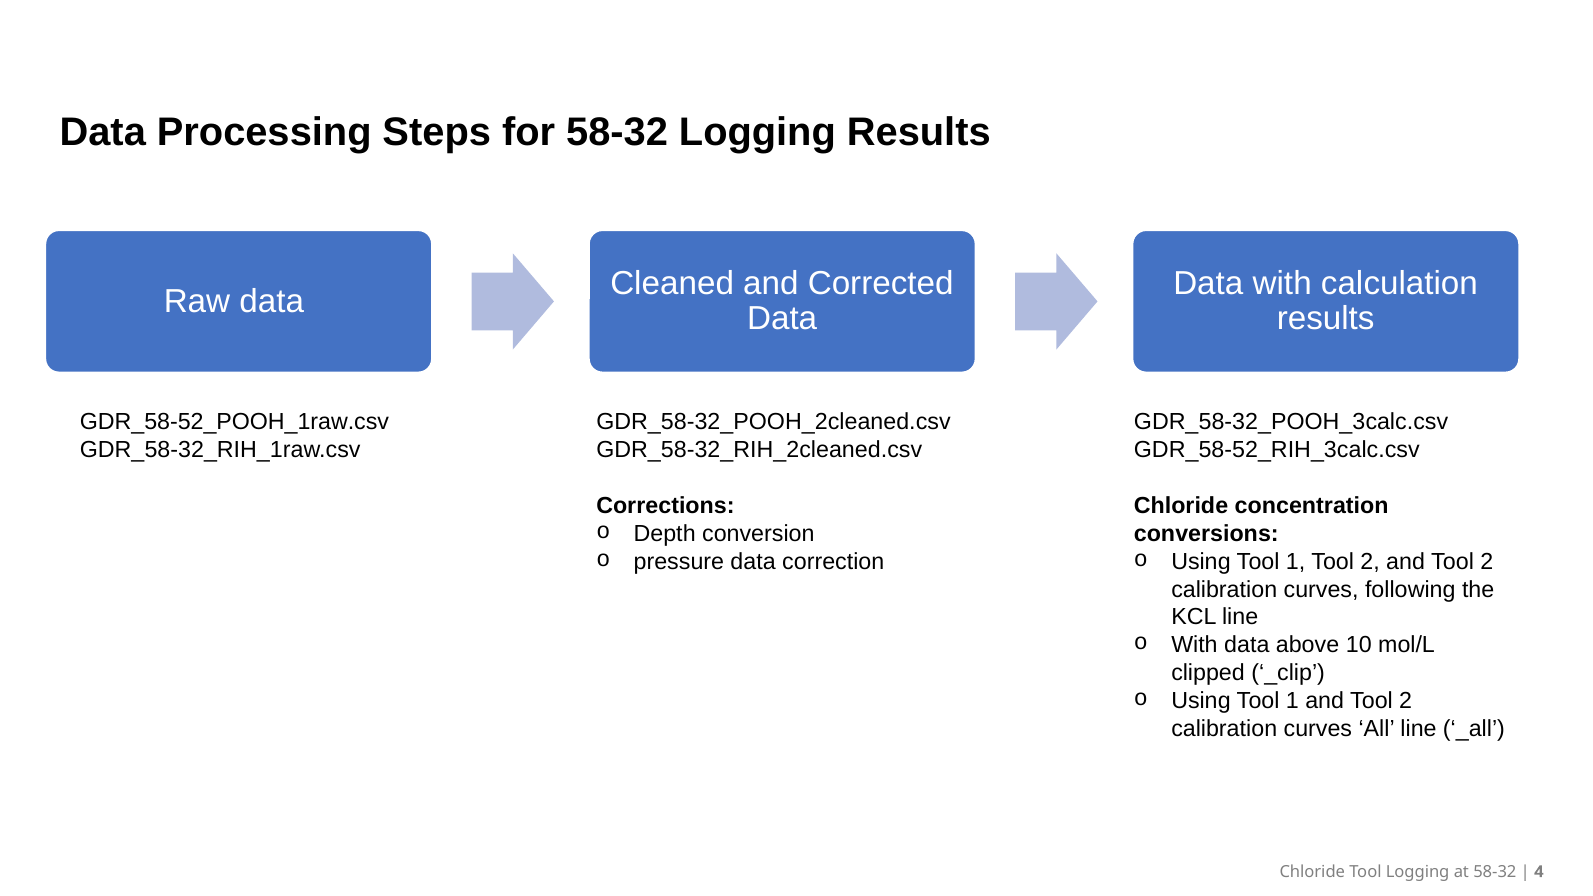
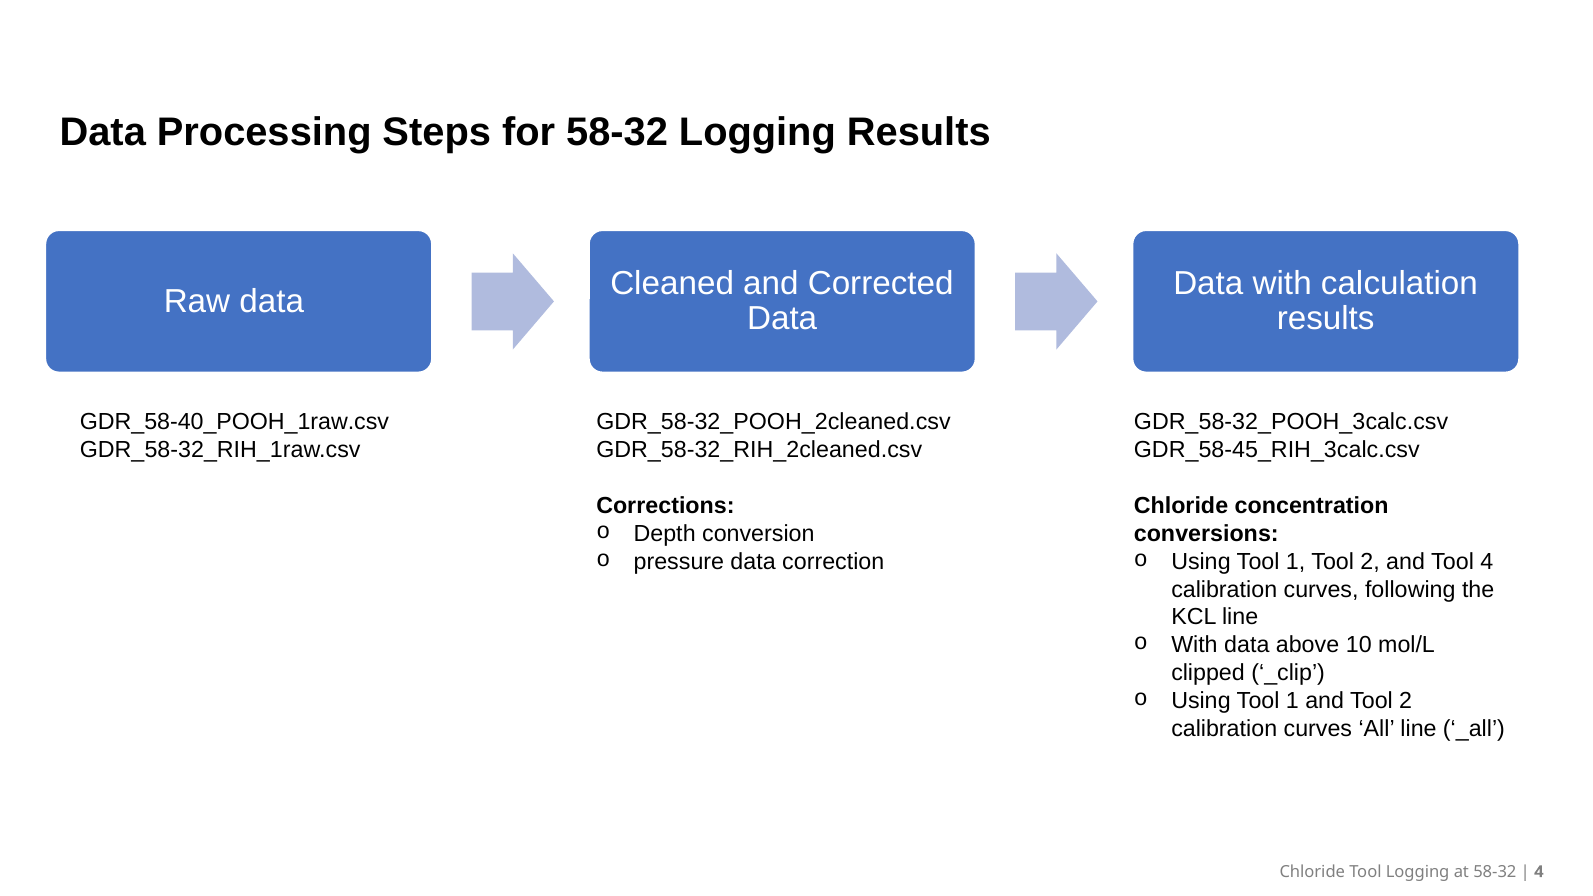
GDR_58-52_POOH_1raw.csv: GDR_58-52_POOH_1raw.csv -> GDR_58-40_POOH_1raw.csv
GDR_58-52_RIH_3calc.csv: GDR_58-52_RIH_3calc.csv -> GDR_58-45_RIH_3calc.csv
2 and Tool 2: 2 -> 4
